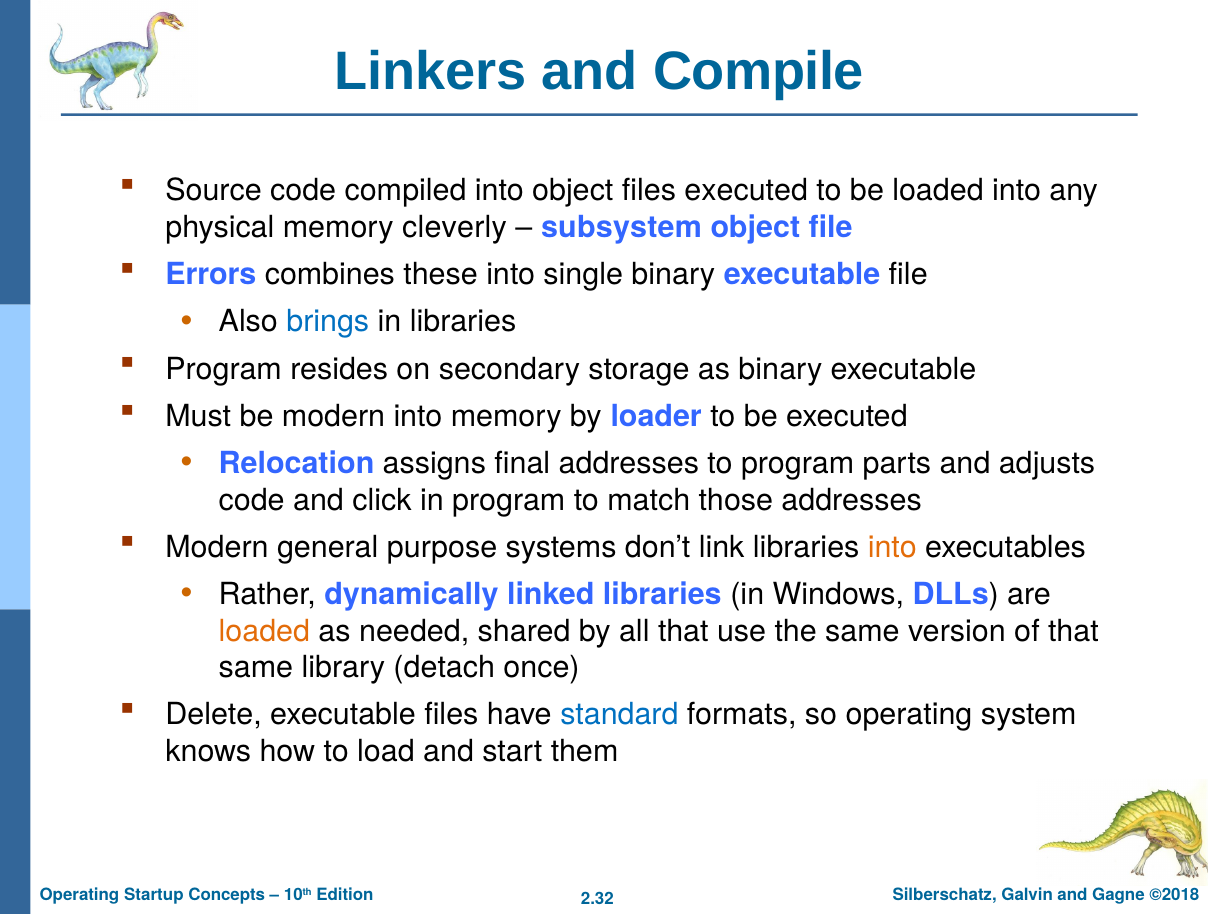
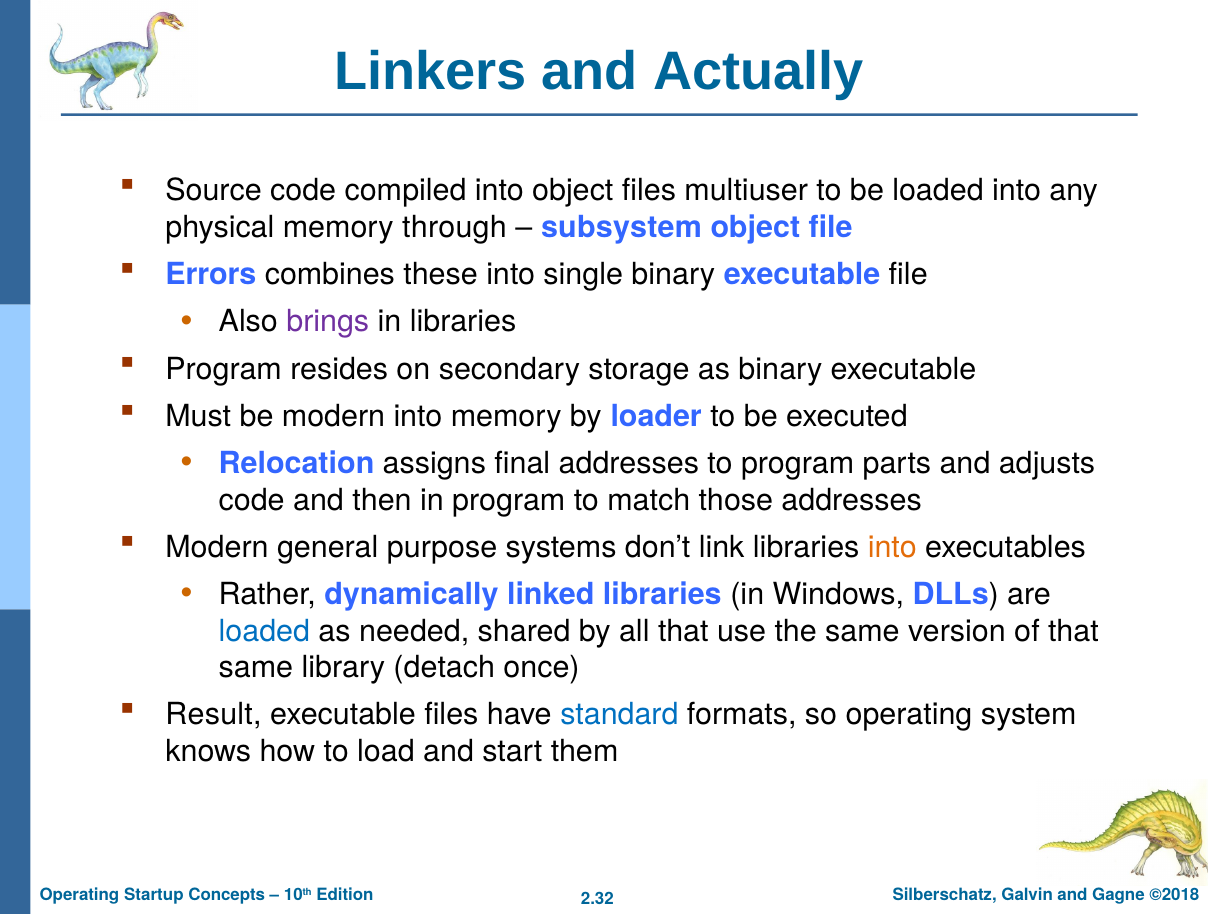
Compile: Compile -> Actually
files executed: executed -> multiuser
cleverly: cleverly -> through
brings colour: blue -> purple
click: click -> then
loaded at (264, 631) colour: orange -> blue
Delete: Delete -> Result
